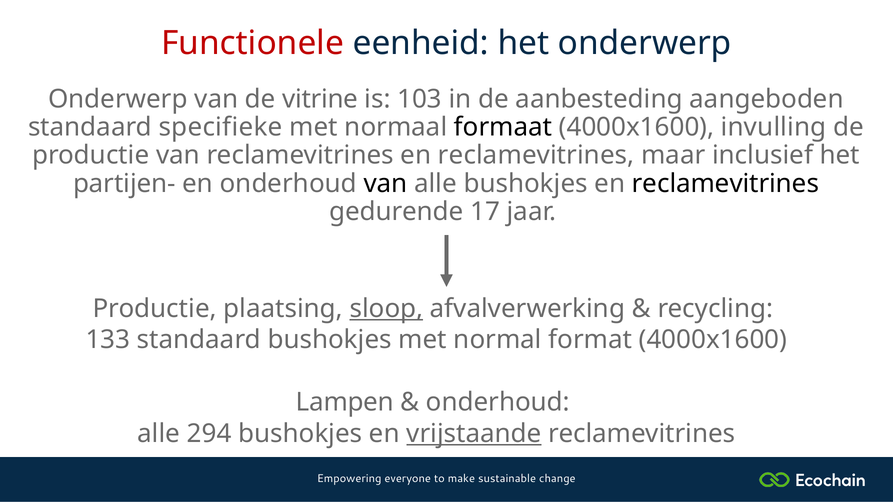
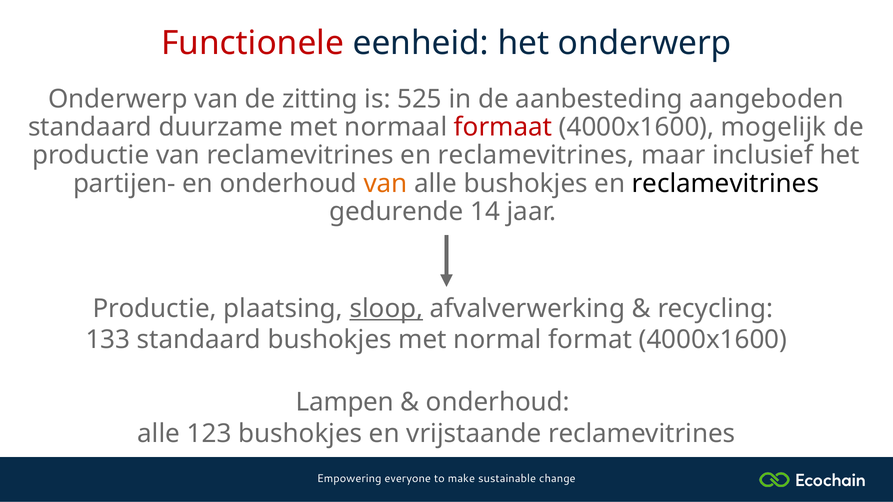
vitrine: vitrine -> zitting
103: 103 -> 525
specifieke: specifieke -> duurzame
formaat colour: black -> red
invulling: invulling -> mogelijk
van at (386, 184) colour: black -> orange
17: 17 -> 14
294: 294 -> 123
vrijstaande underline: present -> none
